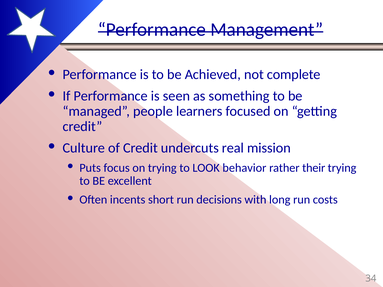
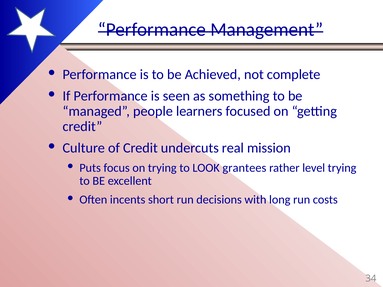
behavior: behavior -> grantees
their: their -> level
